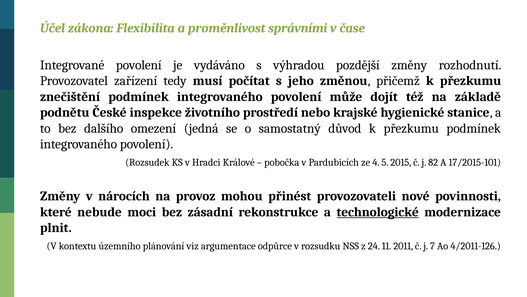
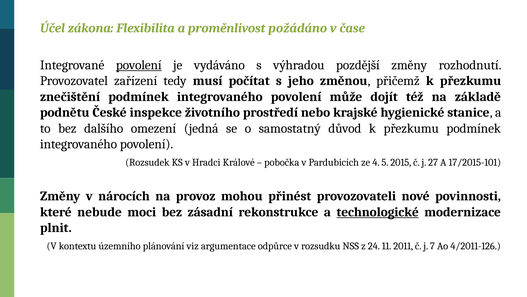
správními: správními -> požádáno
povolení at (139, 65) underline: none -> present
82: 82 -> 27
